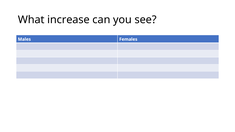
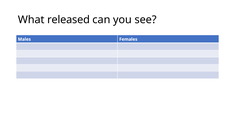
increase: increase -> released
